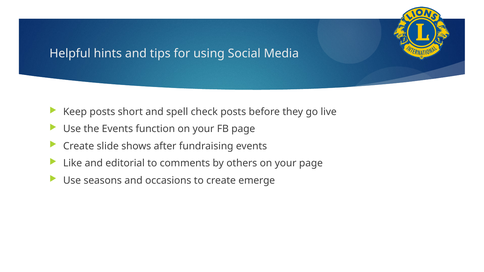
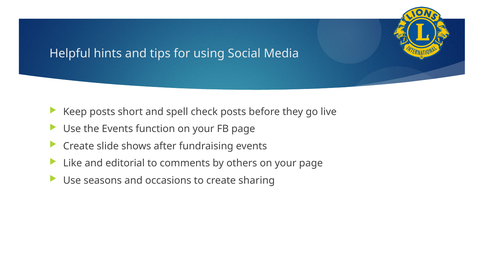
emerge: emerge -> sharing
